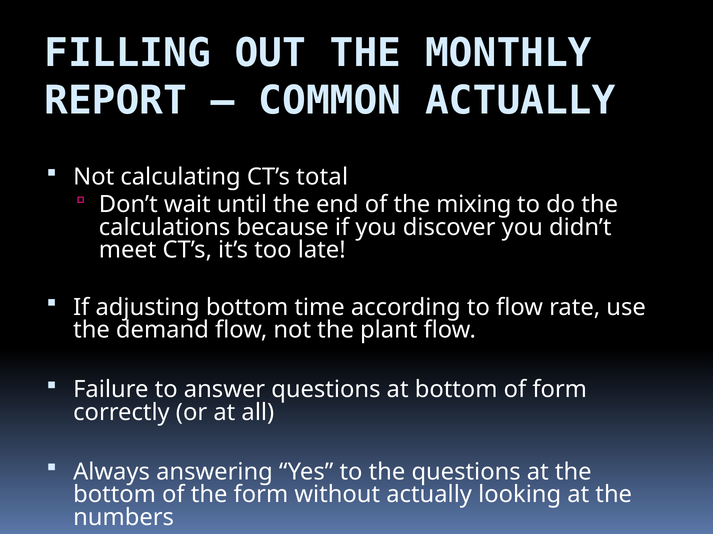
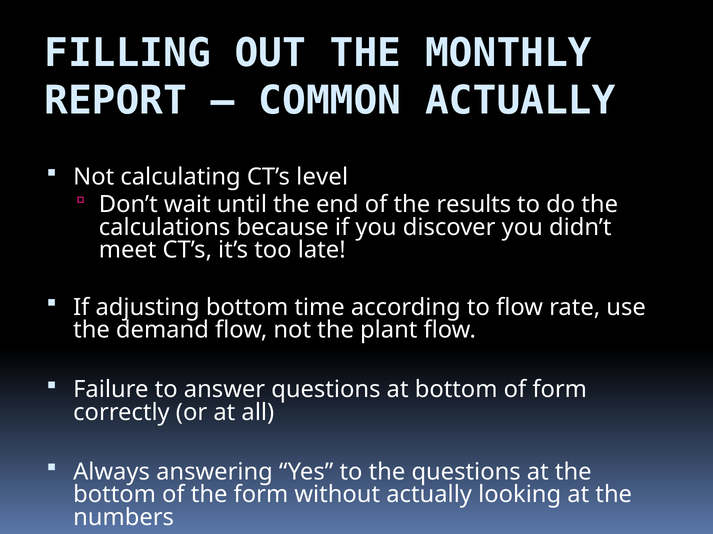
total: total -> level
mixing: mixing -> results
